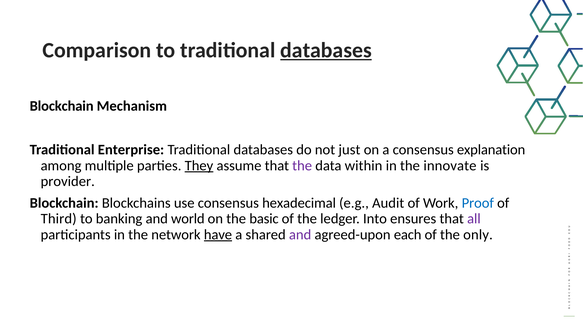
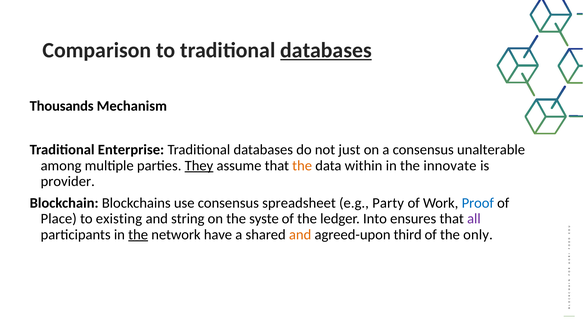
Blockchain at (62, 106): Blockchain -> Thousands
explanation: explanation -> unalterable
the at (302, 165) colour: purple -> orange
hexadecimal: hexadecimal -> spreadsheet
Audit: Audit -> Party
Third: Third -> Place
banking: banking -> existing
world: world -> string
basic: basic -> syste
the at (138, 235) underline: none -> present
have underline: present -> none
and at (300, 235) colour: purple -> orange
each: each -> third
